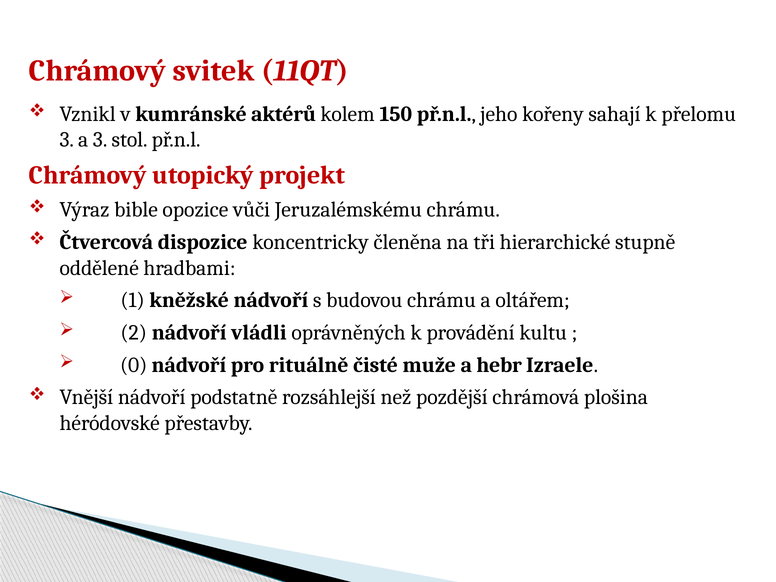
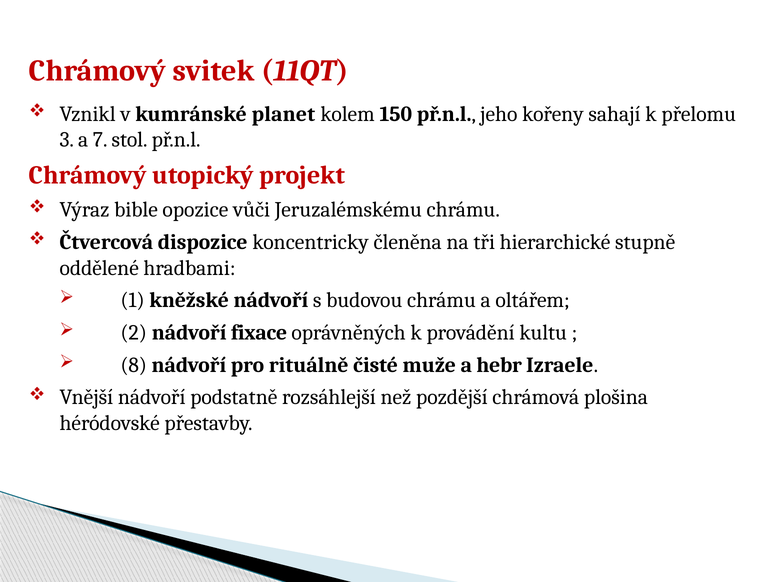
aktérů: aktérů -> planet
a 3: 3 -> 7
vládli: vládli -> fixace
0: 0 -> 8
